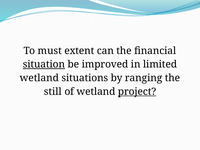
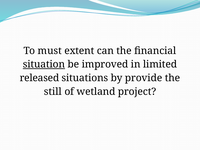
wetland at (39, 78): wetland -> released
ranging: ranging -> provide
project underline: present -> none
